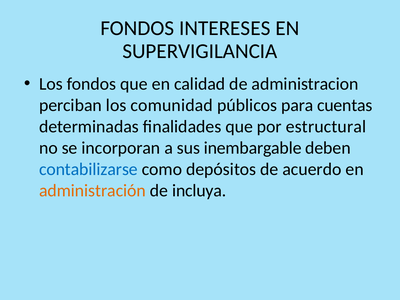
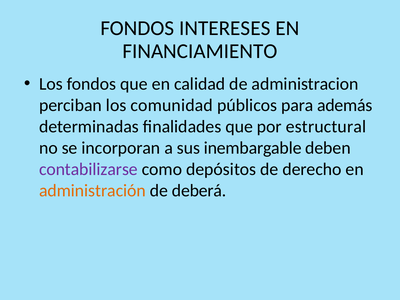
SUPERVIGILANCIA: SUPERVIGILANCIA -> FINANCIAMIENTO
cuentas: cuentas -> además
contabilizarse colour: blue -> purple
acuerdo: acuerdo -> derecho
incluya: incluya -> deberá
